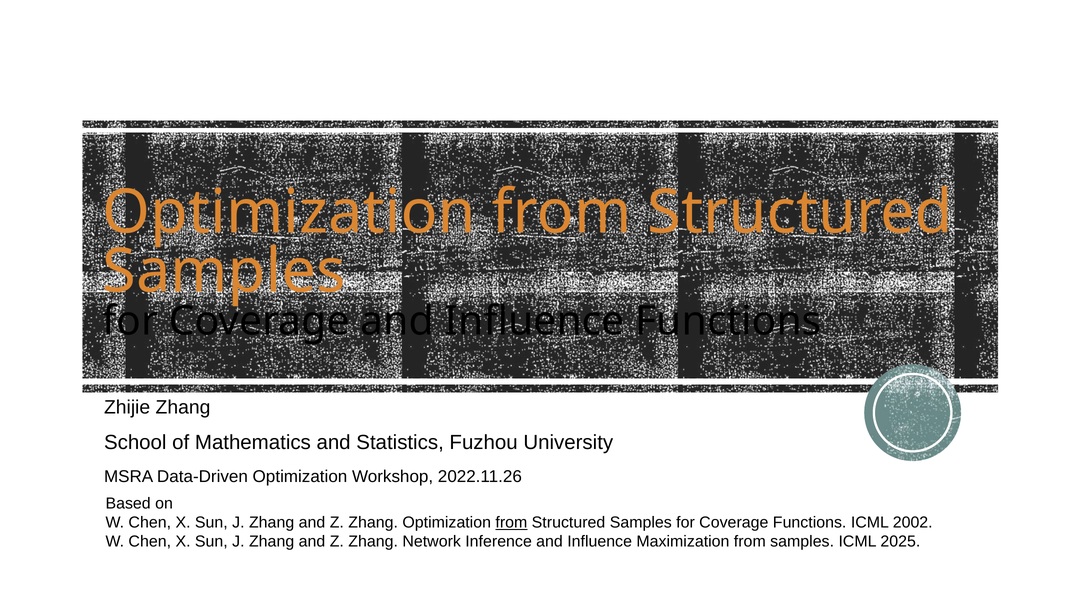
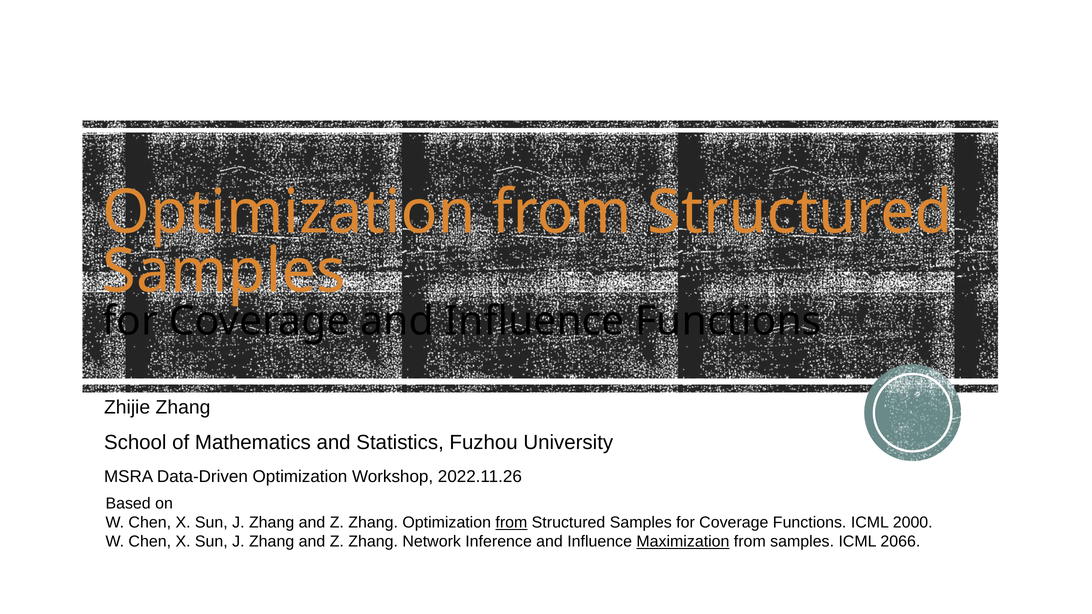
2002: 2002 -> 2000
Maximization underline: none -> present
2025: 2025 -> 2066
